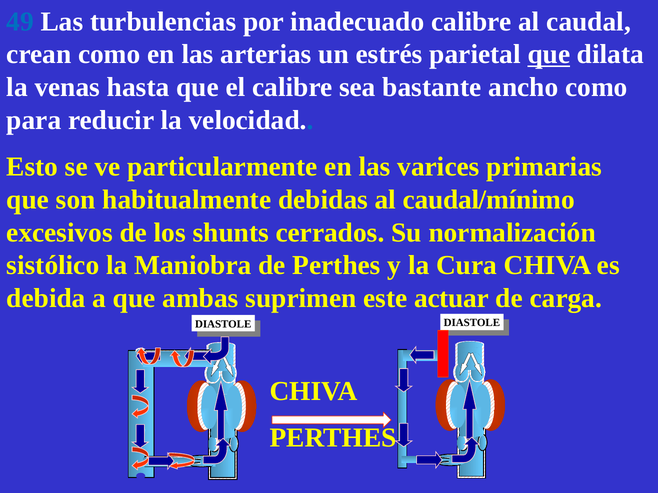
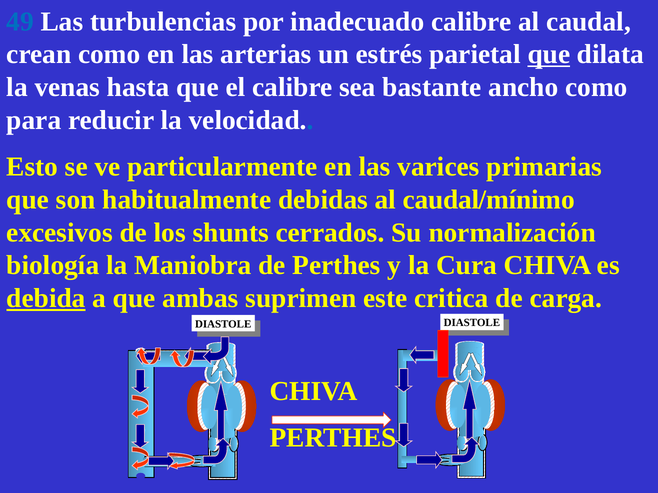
sistólico: sistólico -> biología
debida underline: none -> present
actuar: actuar -> critica
